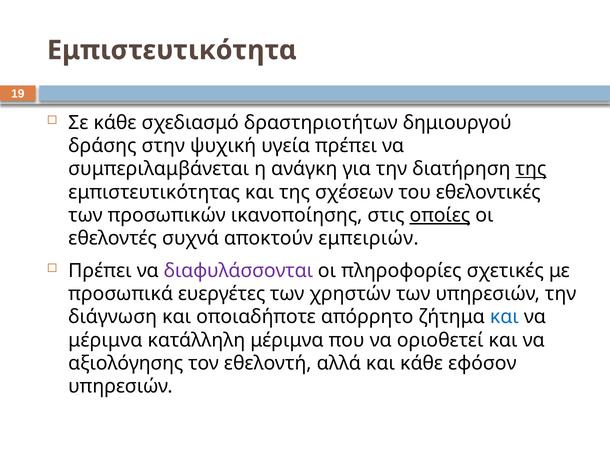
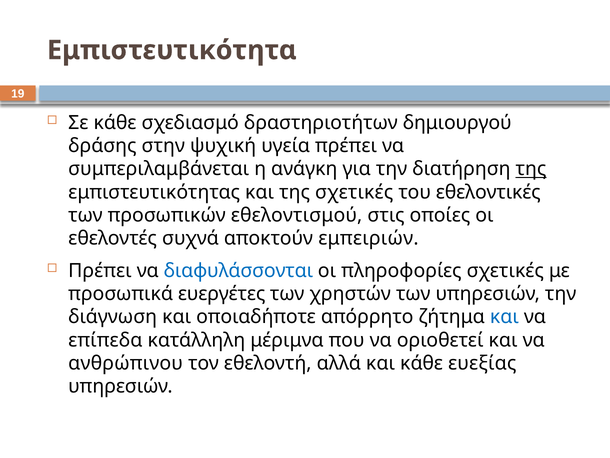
της σχέσεων: σχέσεων -> σχετικές
ικανοποίησης: ικανοποίησης -> εθελοντισμού
οποίες underline: present -> none
διαφυλάσσονται colour: purple -> blue
μέριμνα at (105, 340): μέριμνα -> επίπεδα
αξιολόγησης: αξιολόγησης -> ανθρώπινου
εφόσον: εφόσον -> ευεξίας
